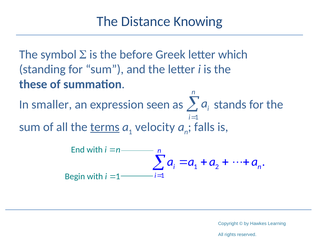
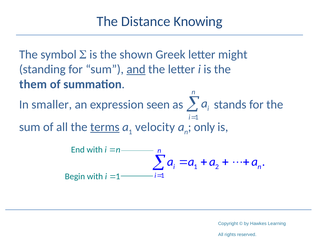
before: before -> shown
which: which -> might
and underline: none -> present
these: these -> them
falls: falls -> only
